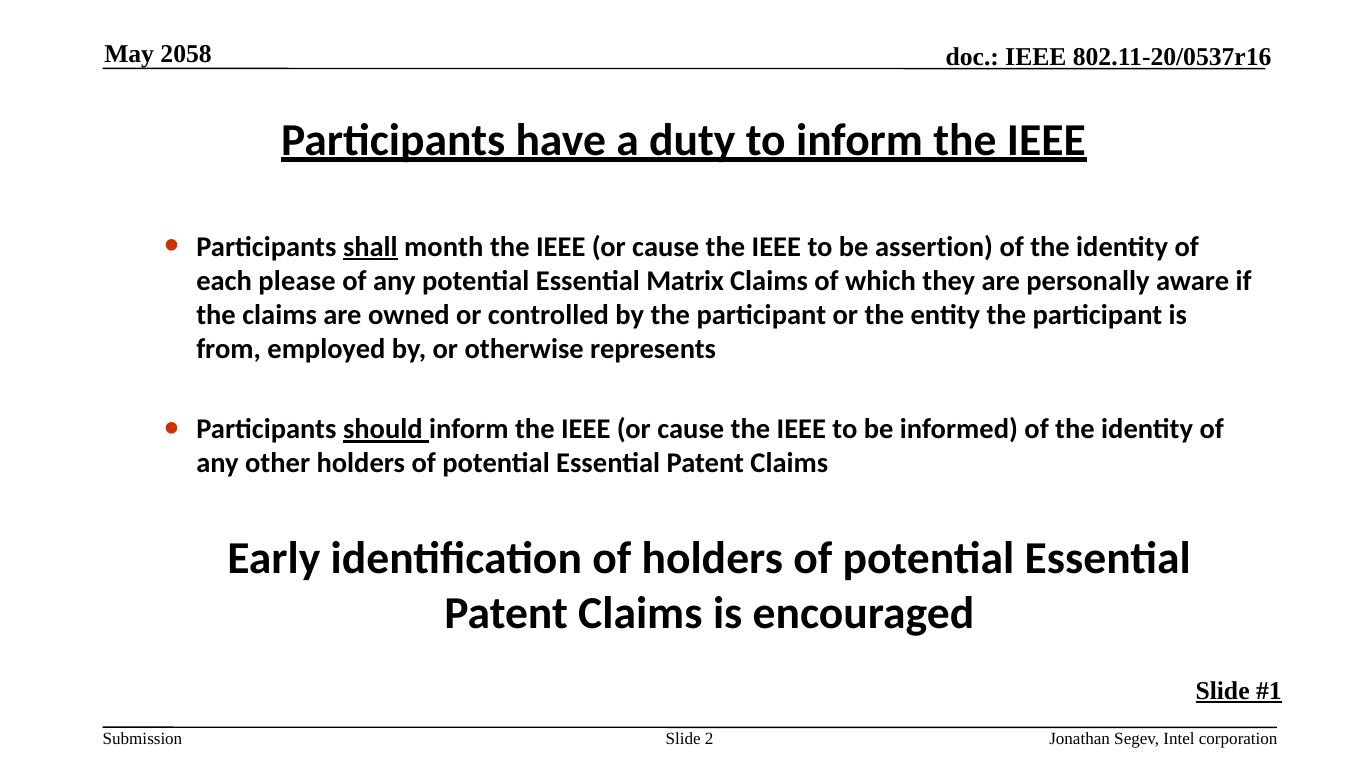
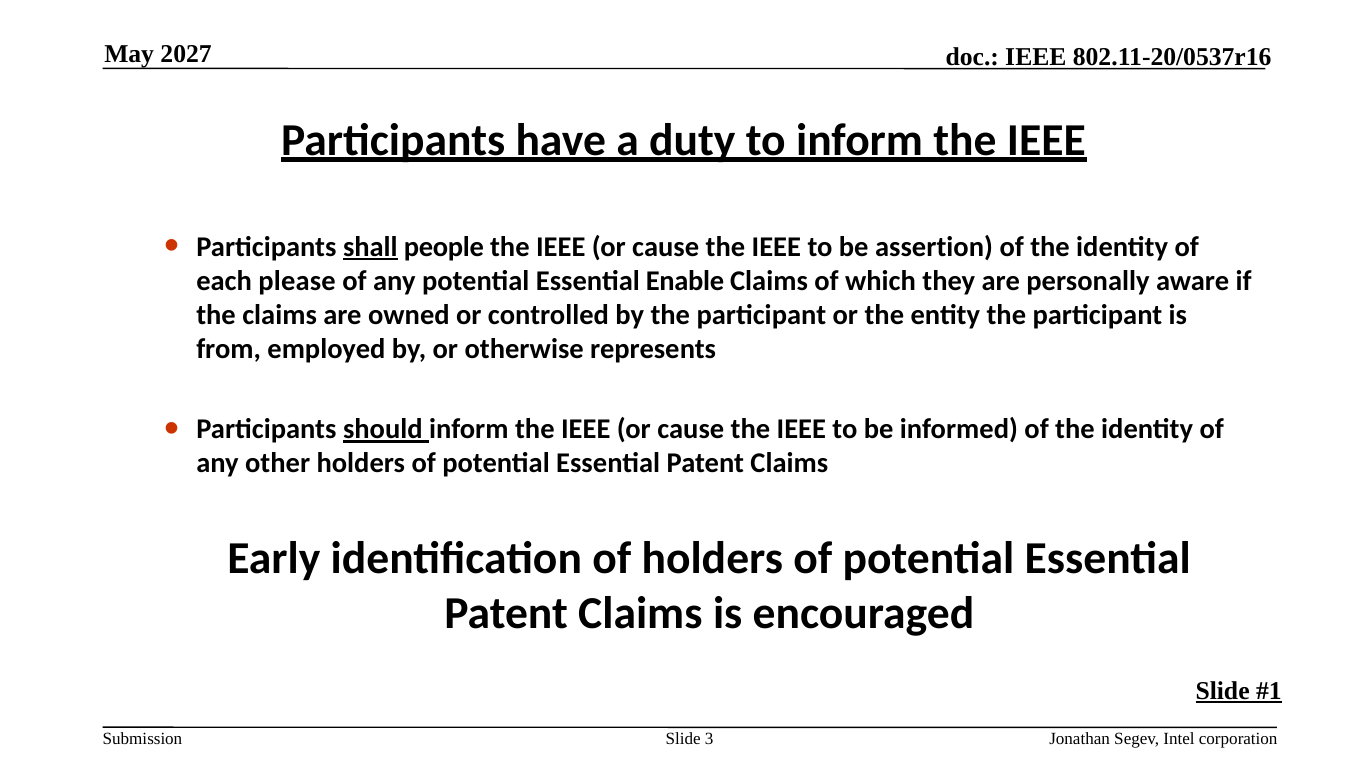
2058: 2058 -> 2027
month: month -> people
Matrix: Matrix -> Enable
2: 2 -> 3
